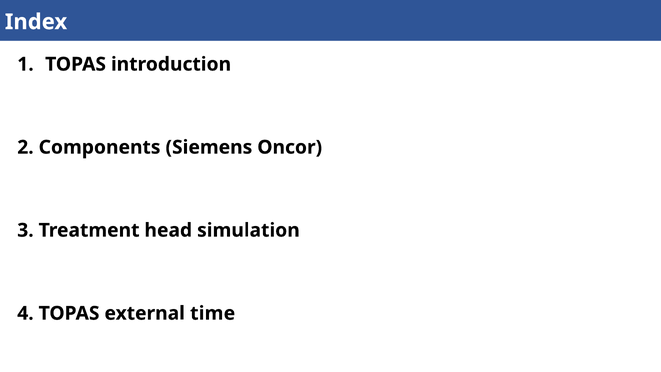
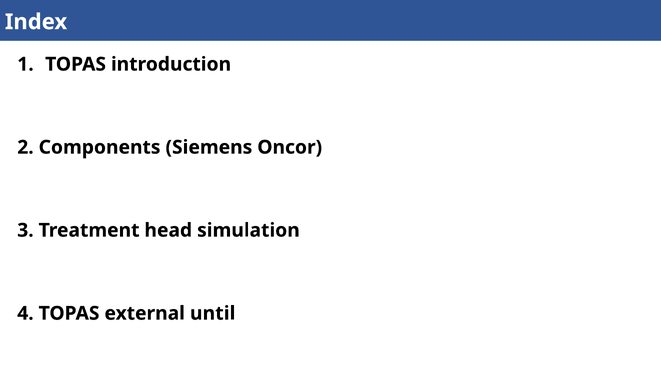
time: time -> until
